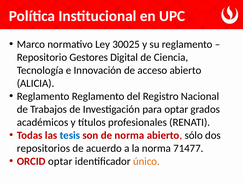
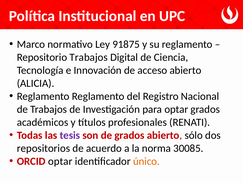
30025: 30025 -> 91875
Repositorio Gestores: Gestores -> Trabajos
tesis colour: blue -> purple
de norma: norma -> grados
71477: 71477 -> 30085
